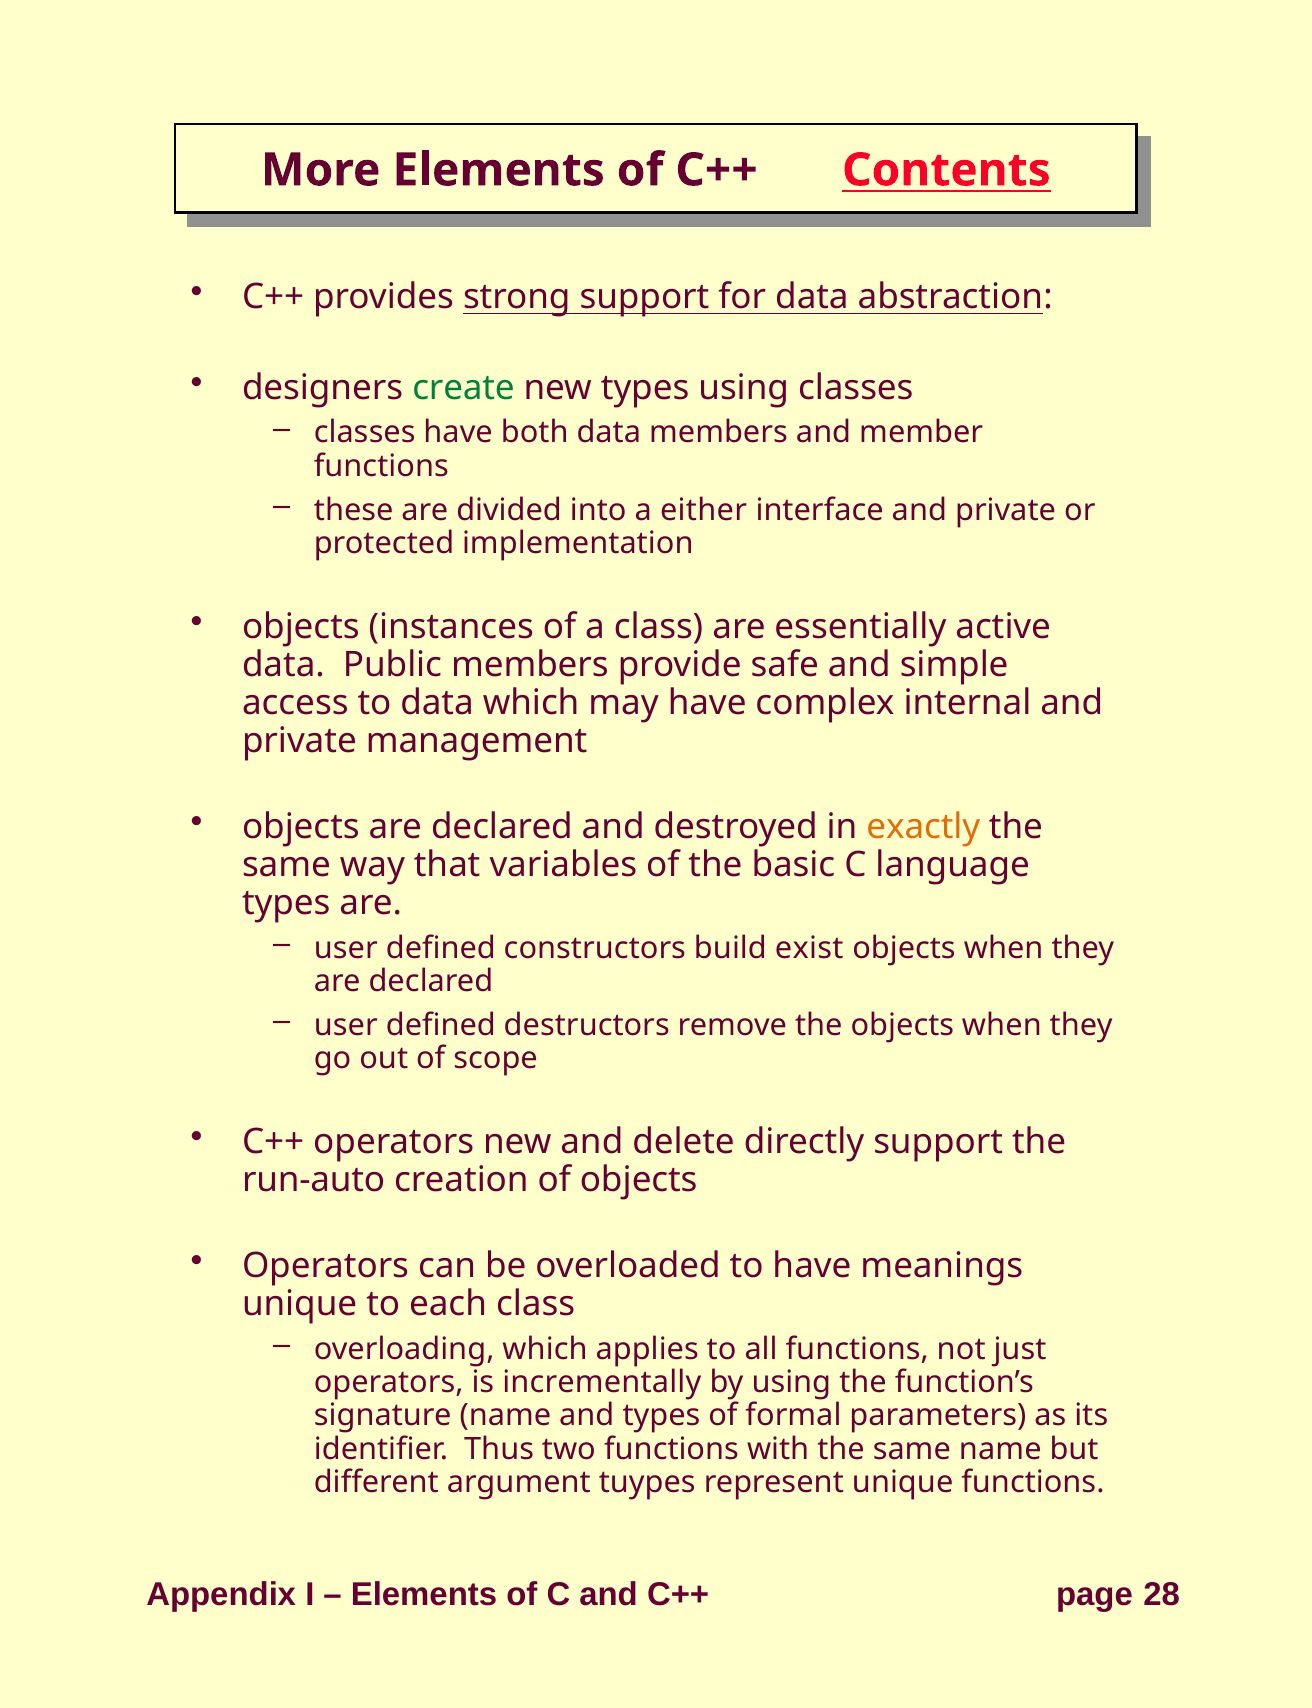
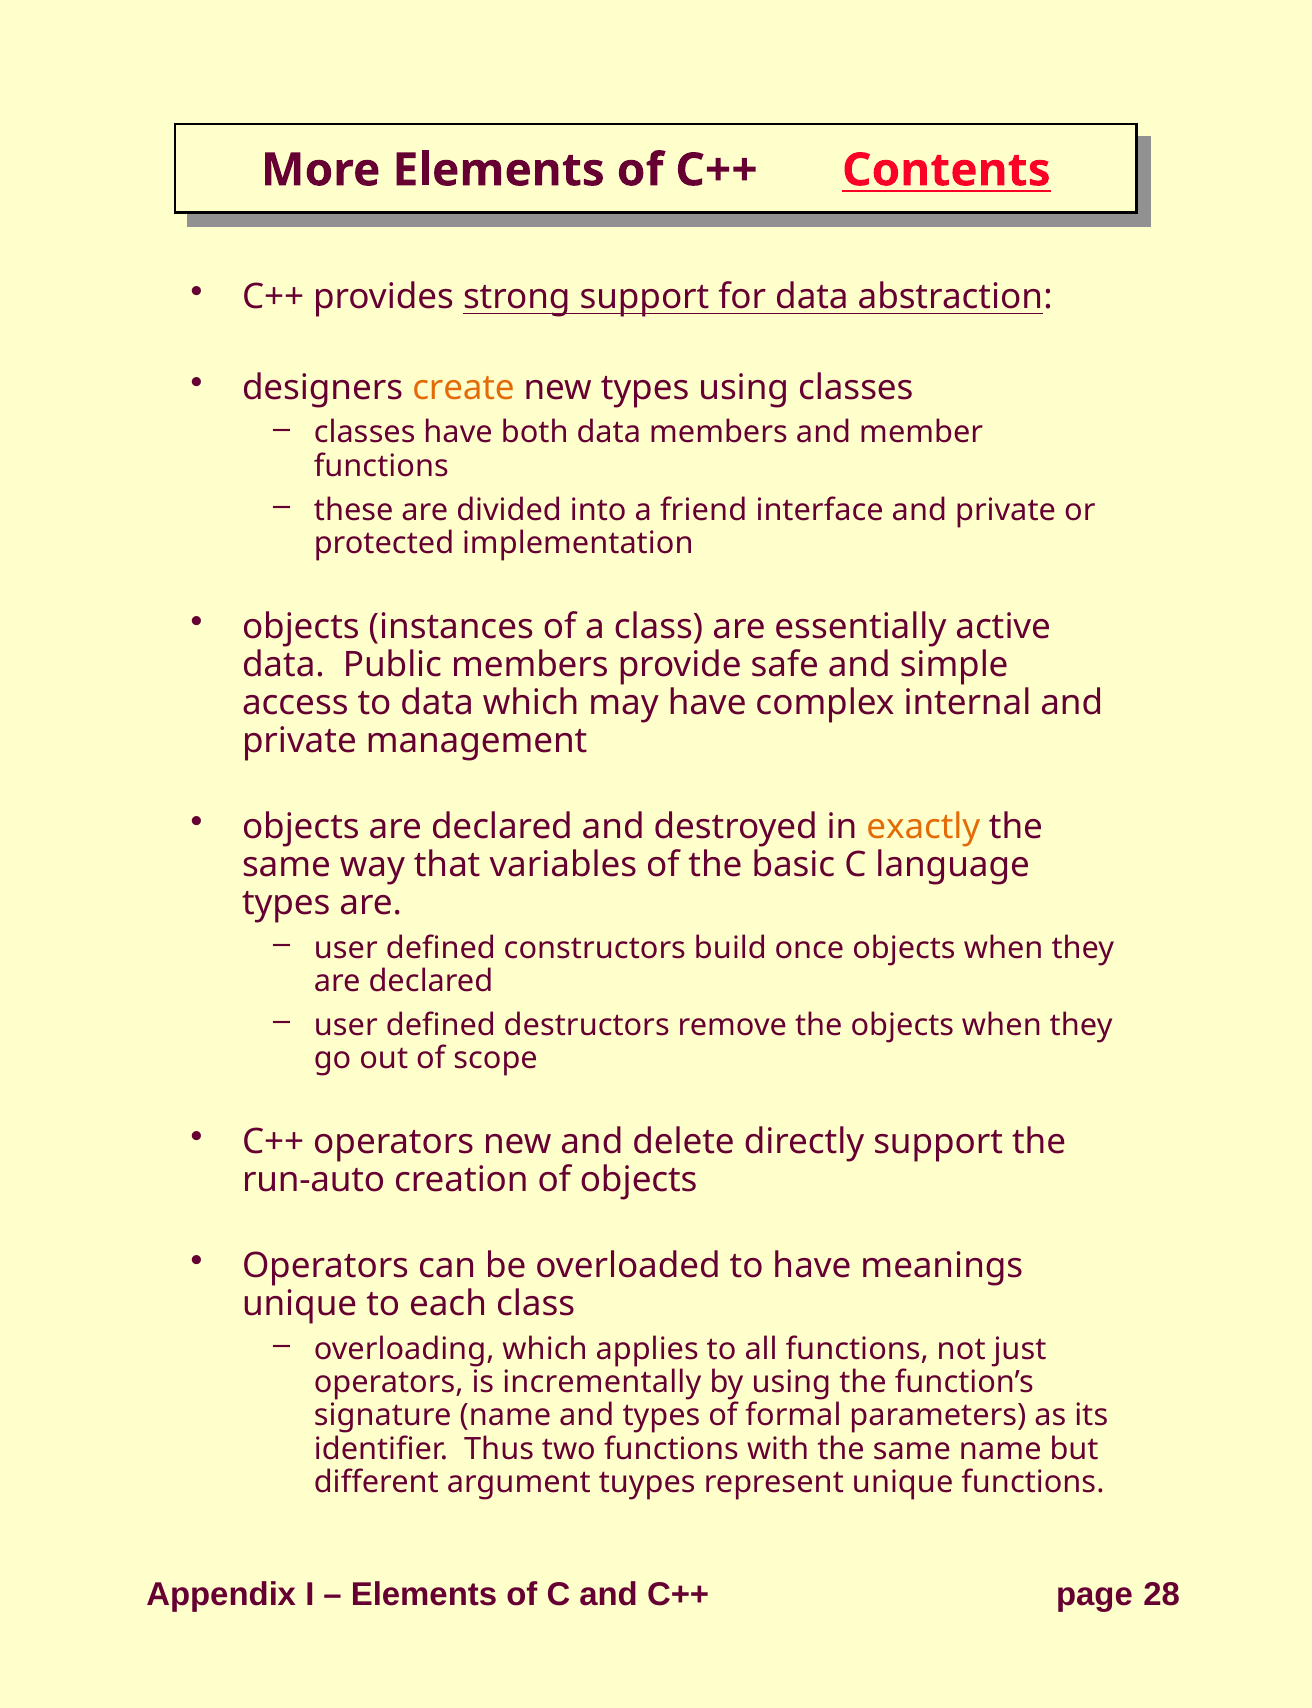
create colour: green -> orange
either: either -> friend
exist: exist -> once
